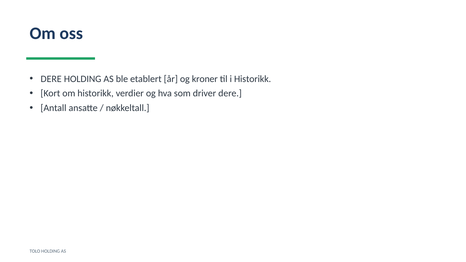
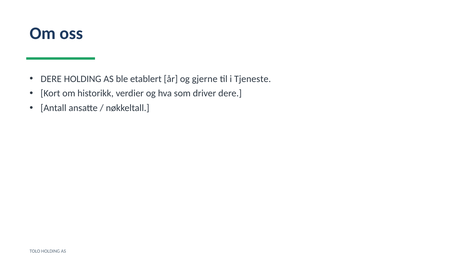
kroner: kroner -> gjerne
i Historikk: Historikk -> Tjeneste
